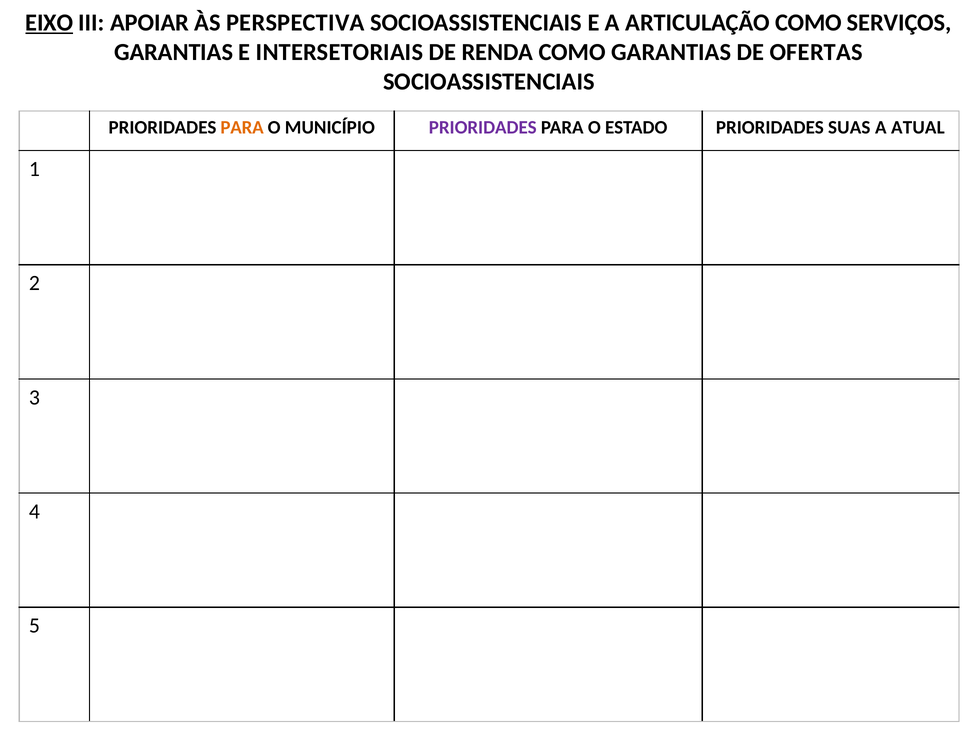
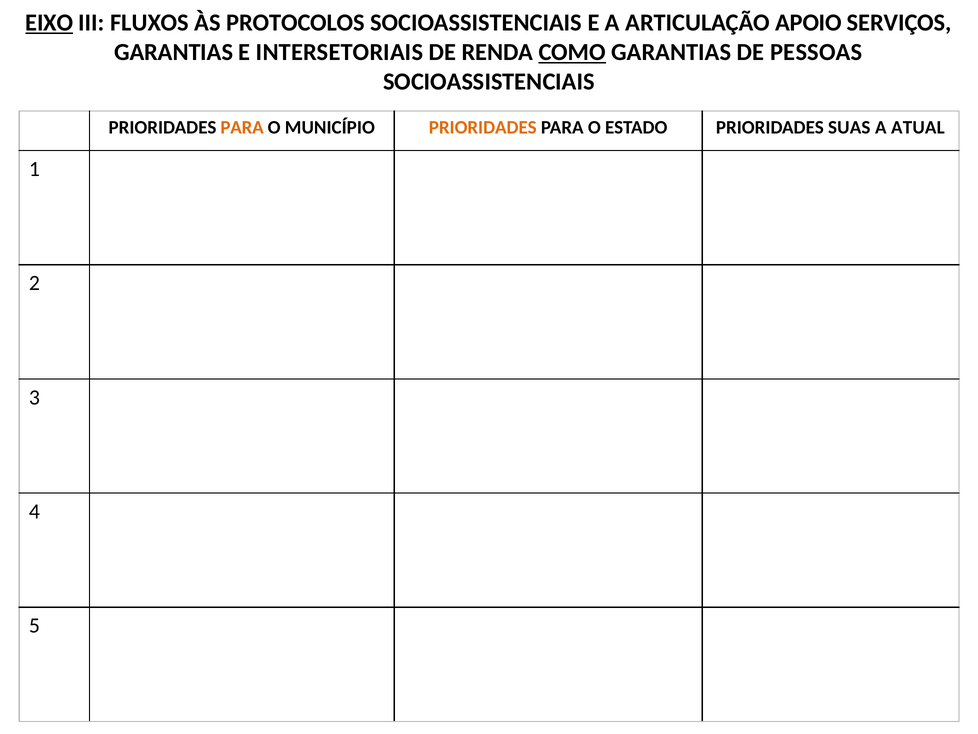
APOIAR: APOIAR -> FLUXOS
PERSPECTIVA: PERSPECTIVA -> PROTOCOLOS
ARTICULAÇÃO COMO: COMO -> APOIO
COMO at (572, 52) underline: none -> present
OFERTAS: OFERTAS -> PESSOAS
PRIORIDADES at (483, 128) colour: purple -> orange
